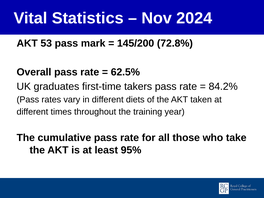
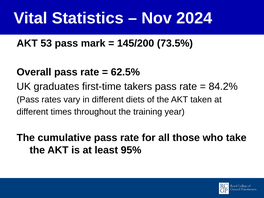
72.8%: 72.8% -> 73.5%
